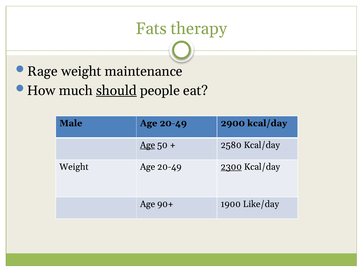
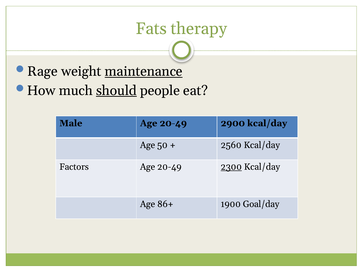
maintenance underline: none -> present
Age at (148, 145) underline: present -> none
2580: 2580 -> 2560
Weight at (74, 167): Weight -> Factors
90+: 90+ -> 86+
Like/day: Like/day -> Goal/day
